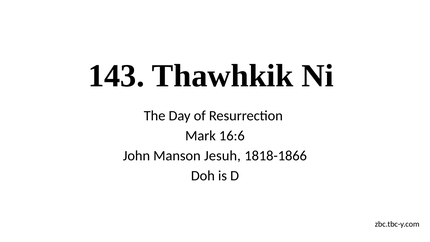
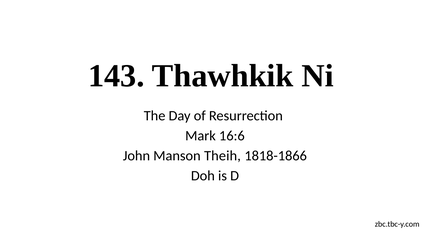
Jesuh: Jesuh -> Theih
